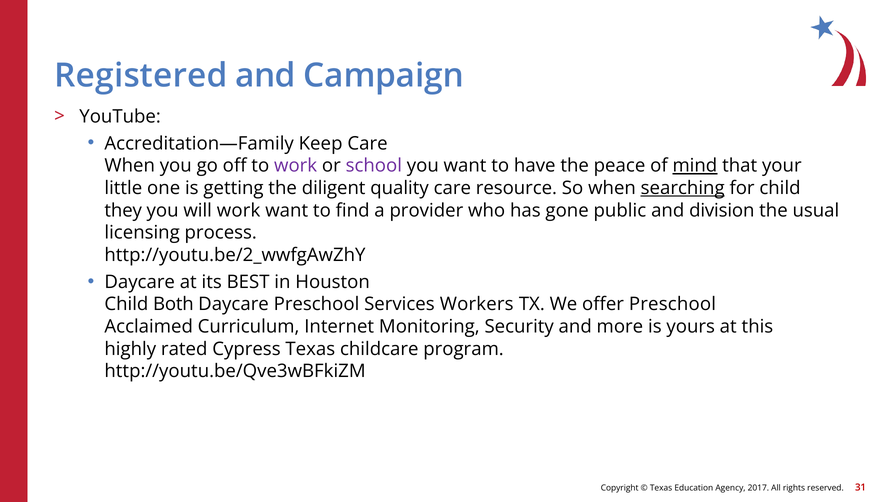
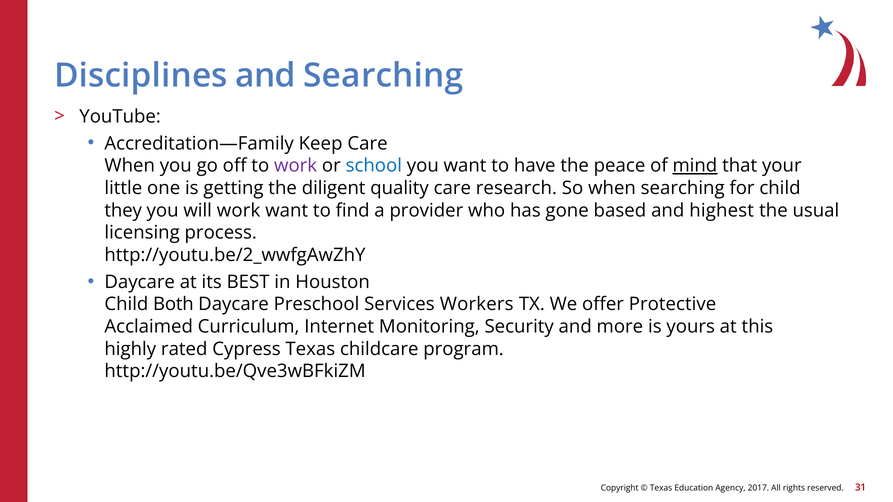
Registered: Registered -> Disciplines
and Campaign: Campaign -> Searching
school colour: purple -> blue
resource: resource -> research
searching at (683, 188) underline: present -> none
public: public -> based
division: division -> highest
offer Preschool: Preschool -> Protective
